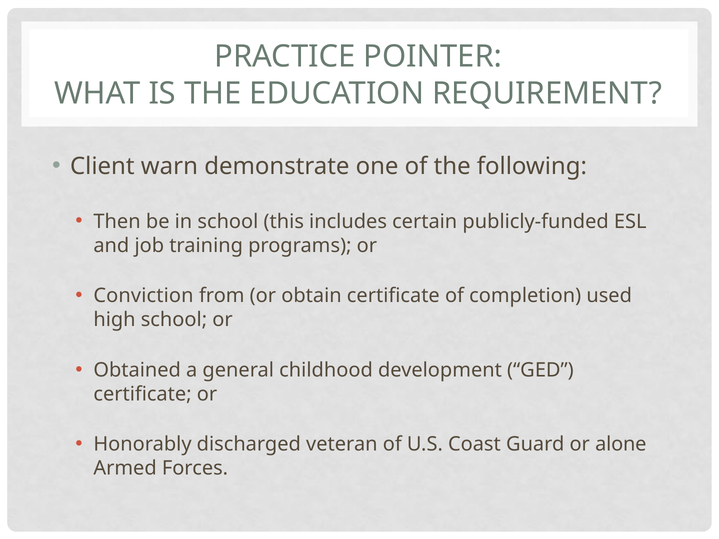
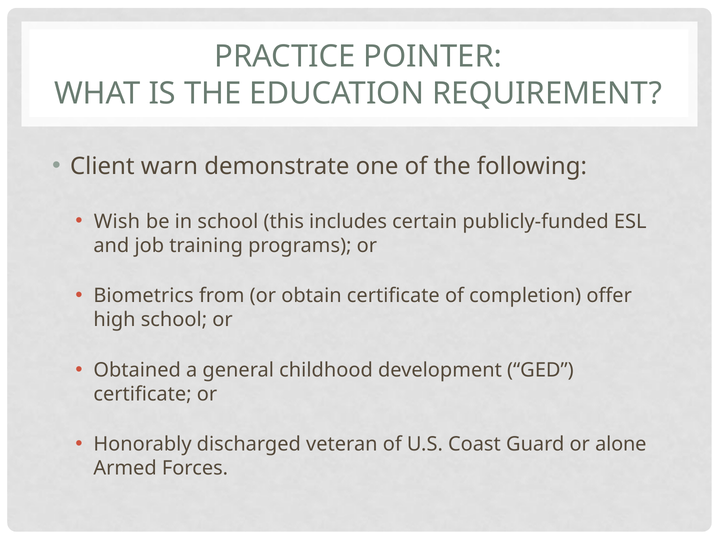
Then: Then -> Wish
Conviction: Conviction -> Biometrics
used: used -> offer
